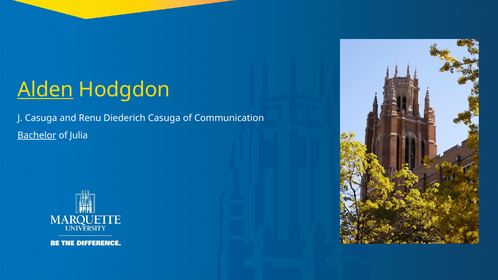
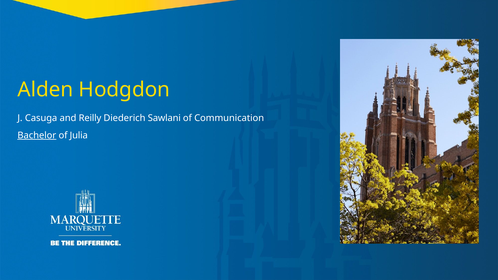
Alden underline: present -> none
Renu: Renu -> Reilly
Diederich Casuga: Casuga -> Sawlani
